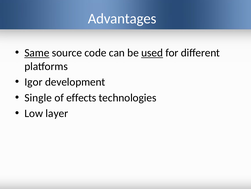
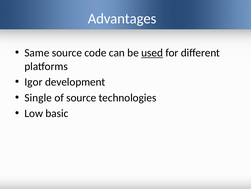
Same underline: present -> none
of effects: effects -> source
layer: layer -> basic
